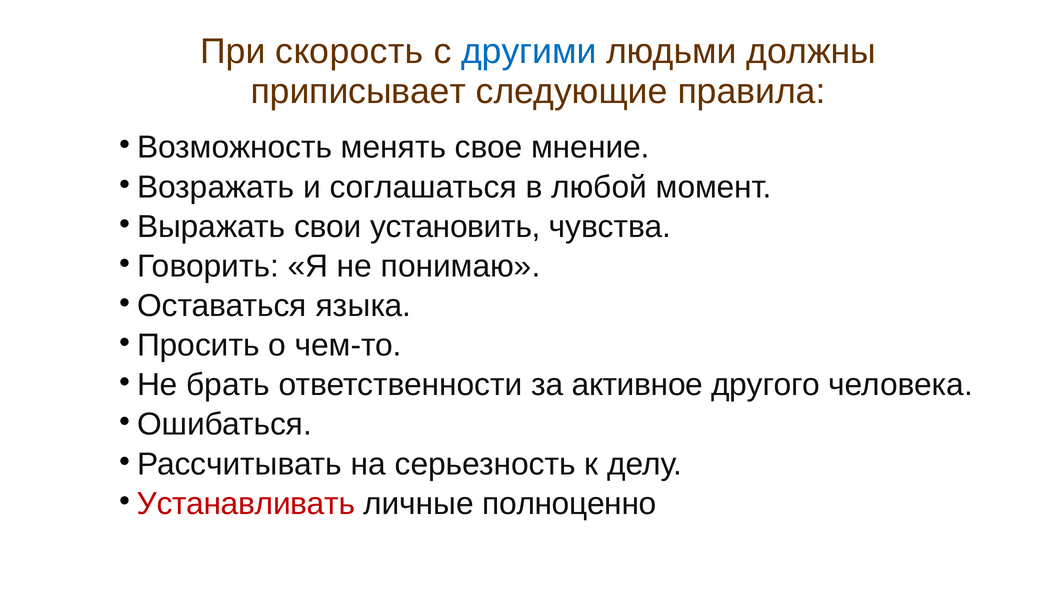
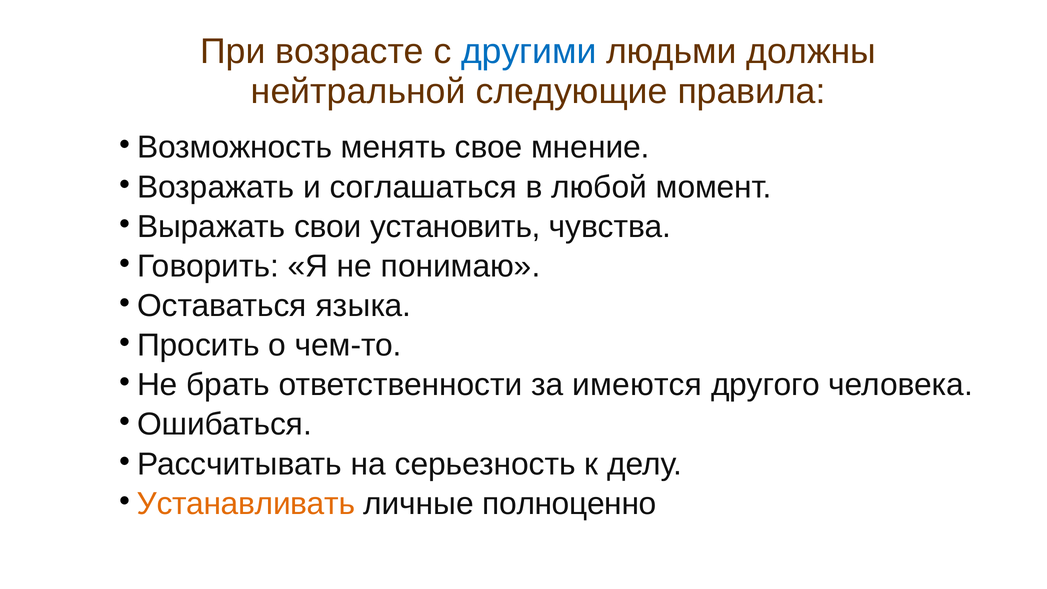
скорость: скорость -> возрасте
приписывает: приписывает -> нейтральной
активное: активное -> имеются
Устанавливать colour: red -> orange
